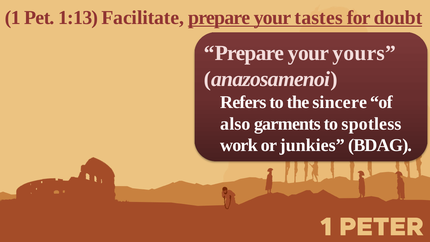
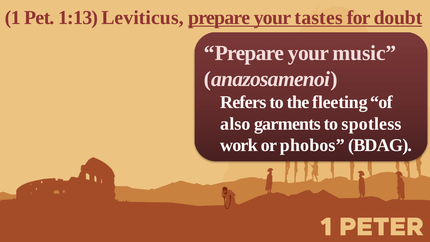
Facilitate: Facilitate -> Leviticus
yours: yours -> music
sincere: sincere -> fleeting
junkies: junkies -> phobos
